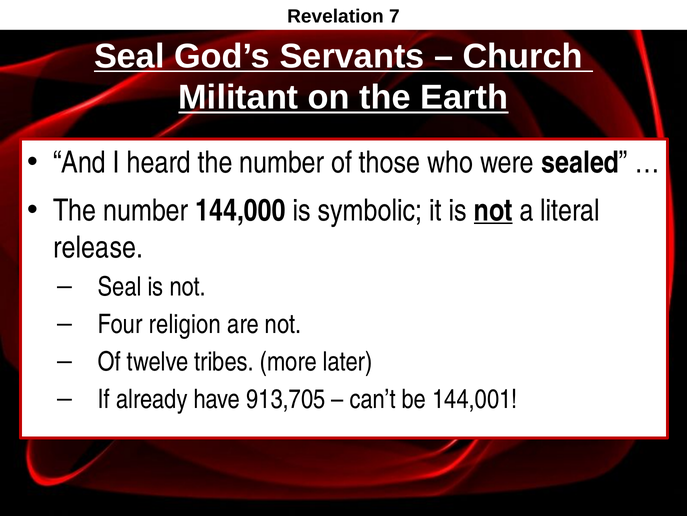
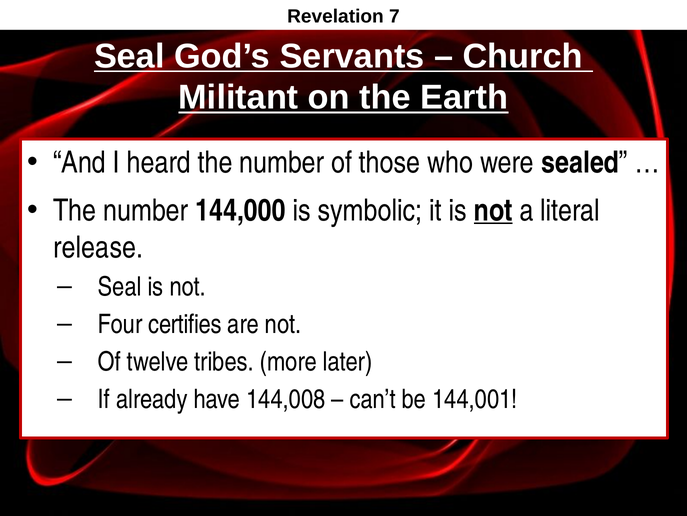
religion: religion -> certifies
913,705: 913,705 -> 144,008
